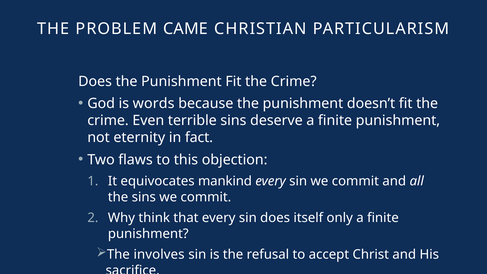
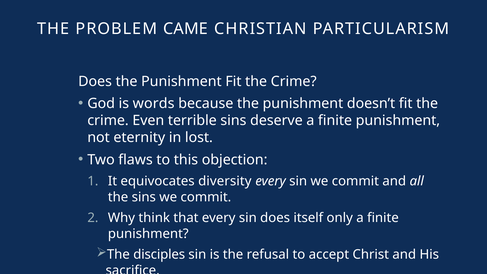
fact: fact -> lost
mankind: mankind -> diversity
involves: involves -> disciples
